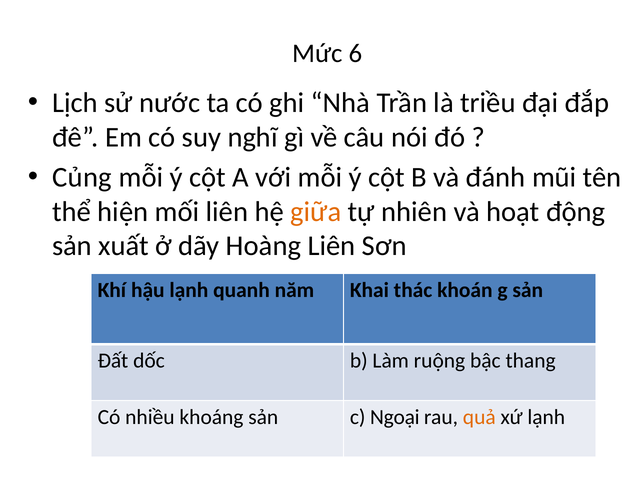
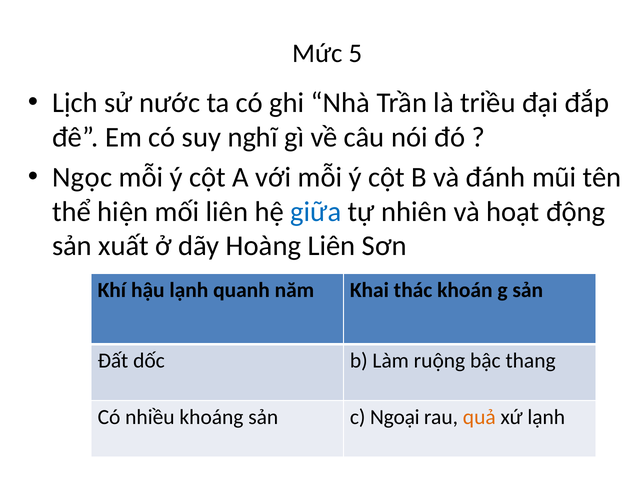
6: 6 -> 5
Củng: Củng -> Ngọc
giữa colour: orange -> blue
